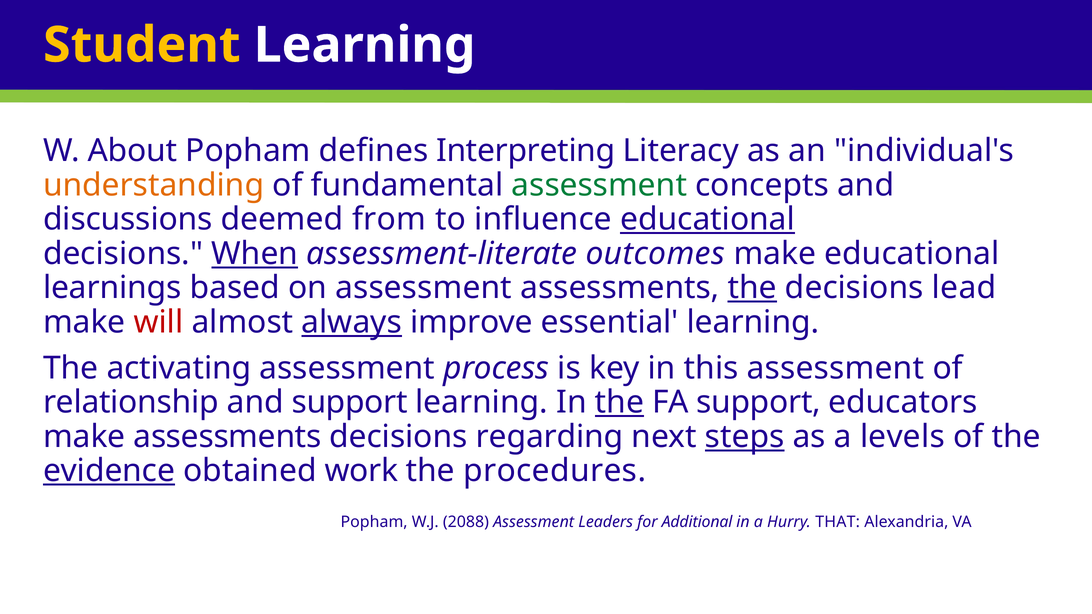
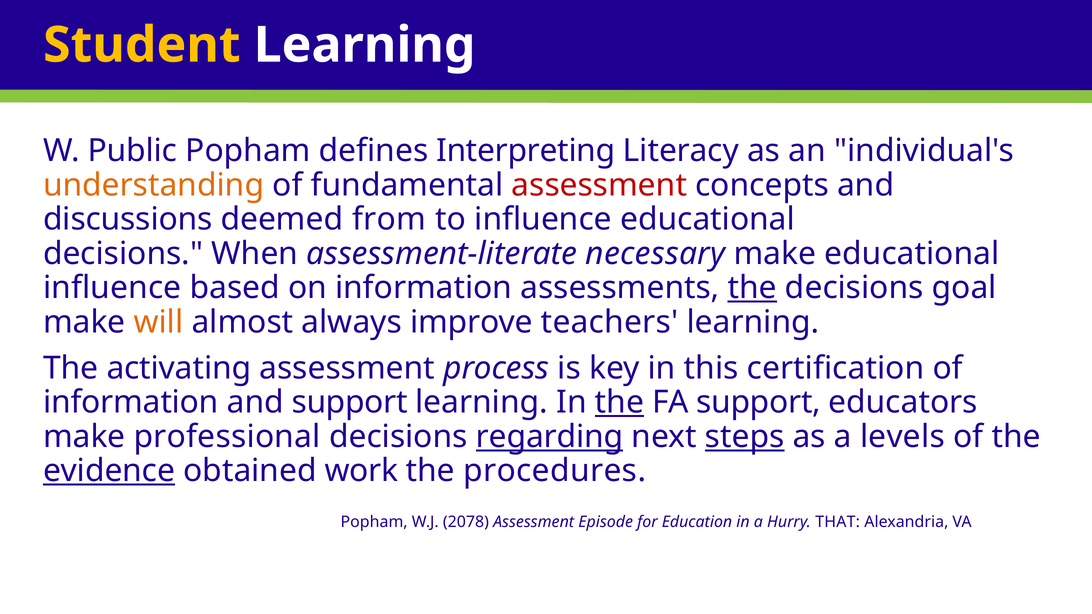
About: About -> Public
assessment at (599, 185) colour: green -> red
educational at (708, 219) underline: present -> none
When underline: present -> none
outcomes: outcomes -> necessary
learnings at (112, 288): learnings -> influence
on assessment: assessment -> information
lead: lead -> goal
will colour: red -> orange
always underline: present -> none
essential: essential -> teachers
this assessment: assessment -> certification
relationship at (131, 402): relationship -> information
make assessments: assessments -> professional
regarding underline: none -> present
2088: 2088 -> 2078
Leaders: Leaders -> Episode
Additional: Additional -> Education
